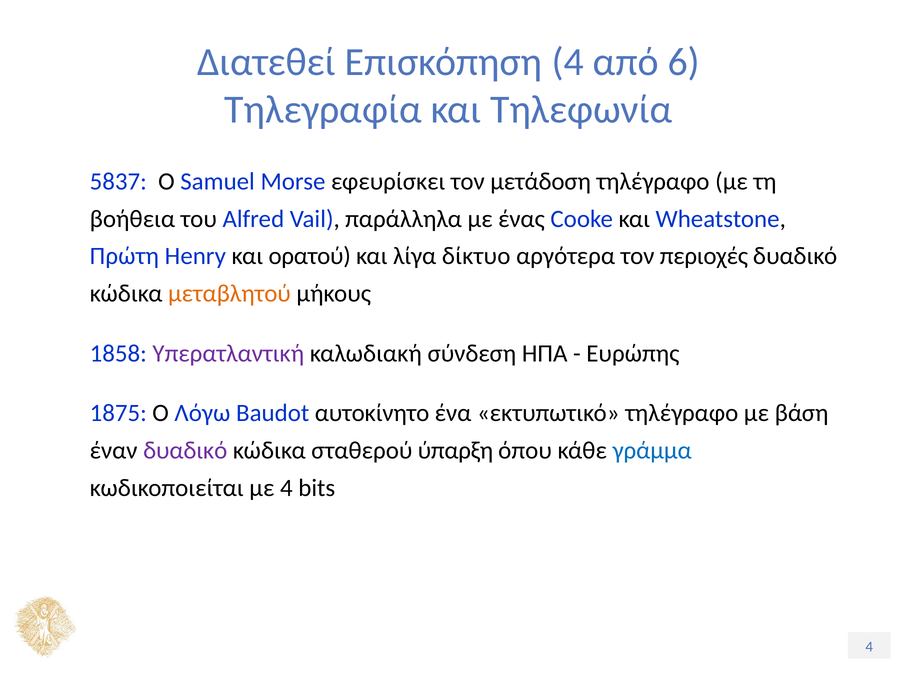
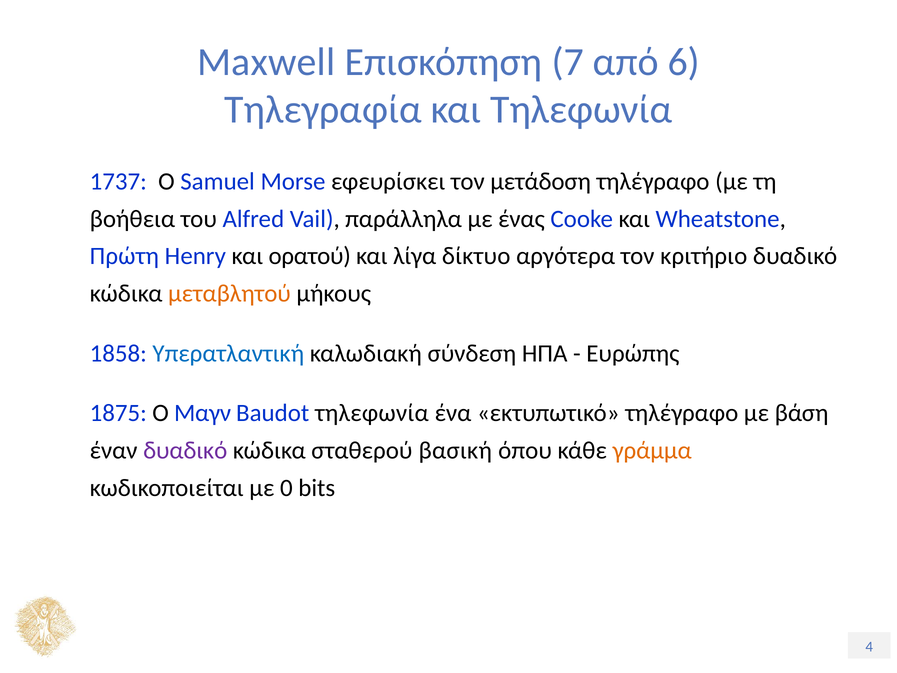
Διατεθεί: Διατεθεί -> Maxwell
Επισκόπηση 4: 4 -> 7
5837: 5837 -> 1737
περιοχές: περιοχές -> κριτήριο
Υπερατλαντική colour: purple -> blue
Λόγω: Λόγω -> Μαγν
Baudot αυτοκίνητο: αυτοκίνητο -> τηλεφωνία
ύπαρξη: ύπαρξη -> βασική
γράμμα colour: blue -> orange
με 4: 4 -> 0
